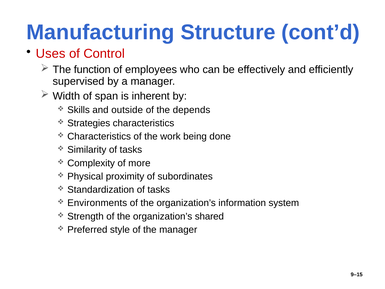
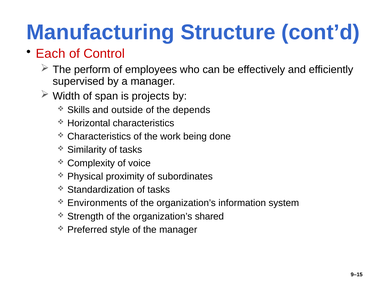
Uses: Uses -> Each
function: function -> perform
inherent: inherent -> projects
Strategies: Strategies -> Horizontal
more: more -> voice
